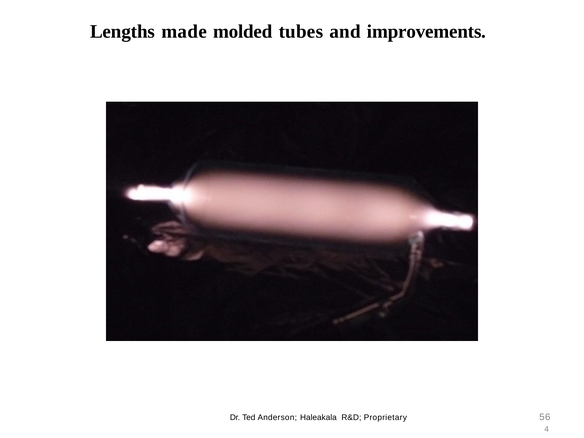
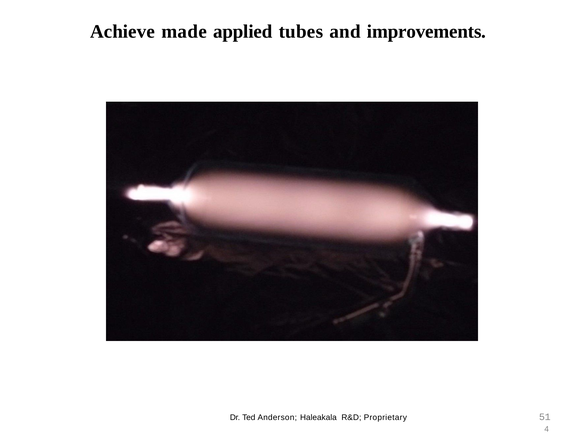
Lengths: Lengths -> Achieve
molded: molded -> applied
56: 56 -> 51
